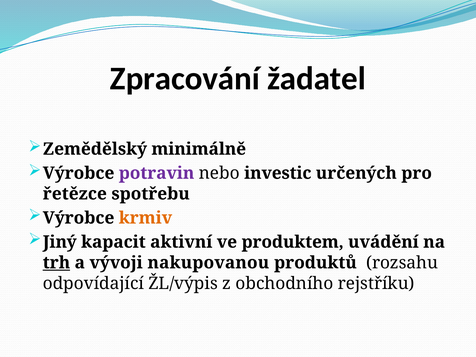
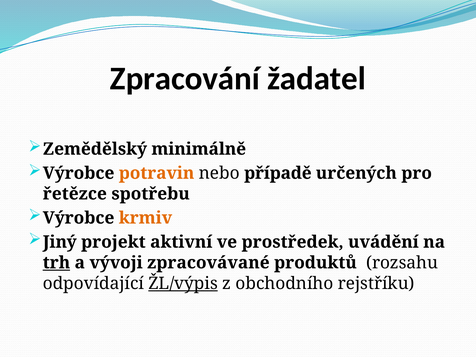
potravin colour: purple -> orange
investic: investic -> případě
kapacit: kapacit -> projekt
produktem: produktem -> prostředek
nakupovanou: nakupovanou -> zpracovávané
ŽL/výpis underline: none -> present
